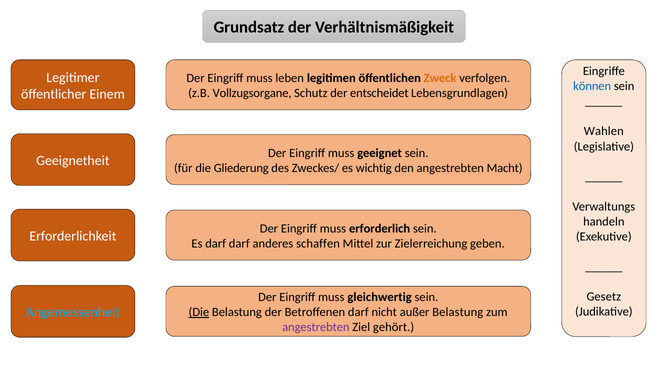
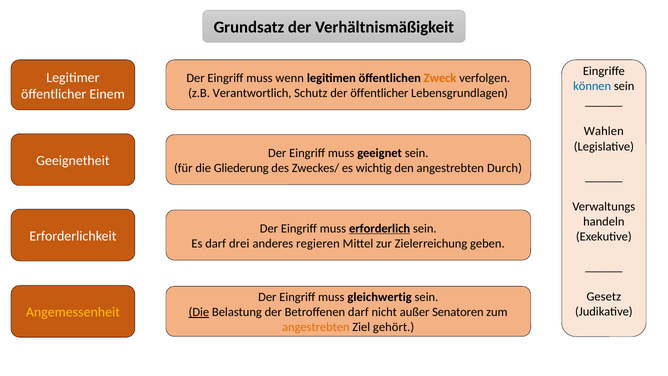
leben: leben -> wenn
Vollzugsorgane: Vollzugsorgane -> Verantwortlich
der entscheidet: entscheidet -> öffentlicher
Macht: Macht -> Durch
erforderlich underline: none -> present
darf darf: darf -> drei
schaffen: schaffen -> regieren
Angemessenheit colour: light blue -> yellow
außer Belastung: Belastung -> Senatoren
angestrebten at (316, 327) colour: purple -> orange
